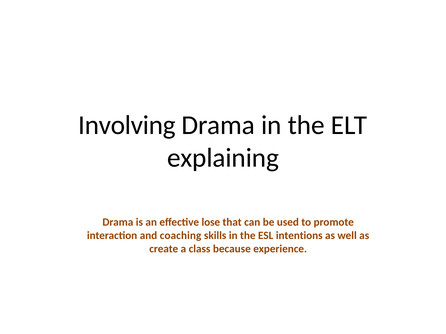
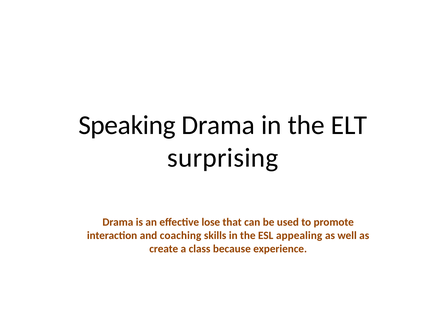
Involving: Involving -> Speaking
explaining: explaining -> surprising
intentions: intentions -> appealing
